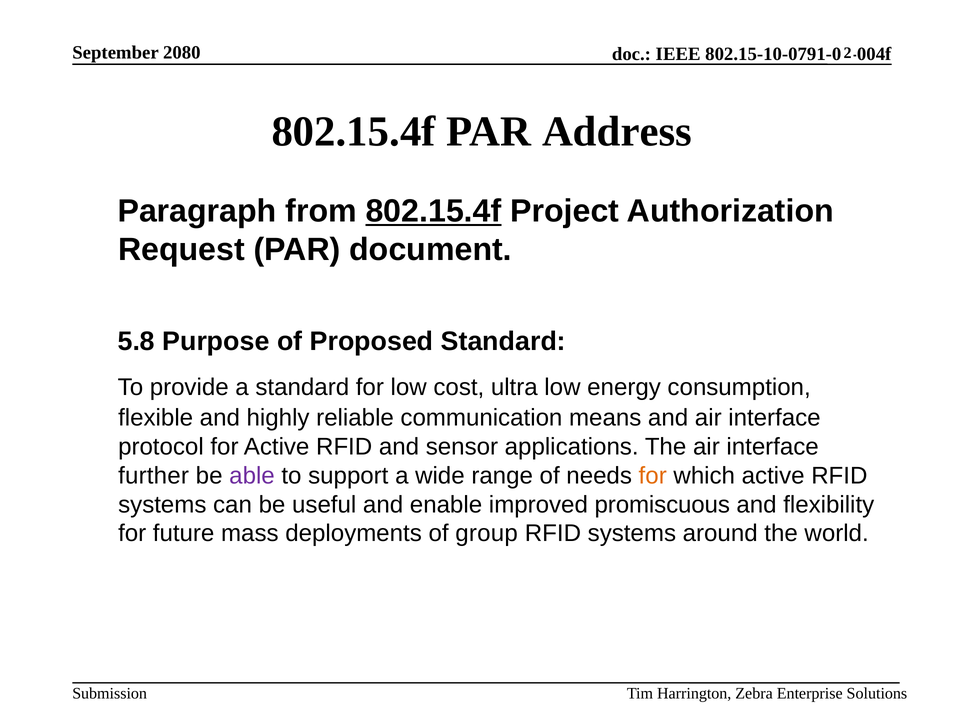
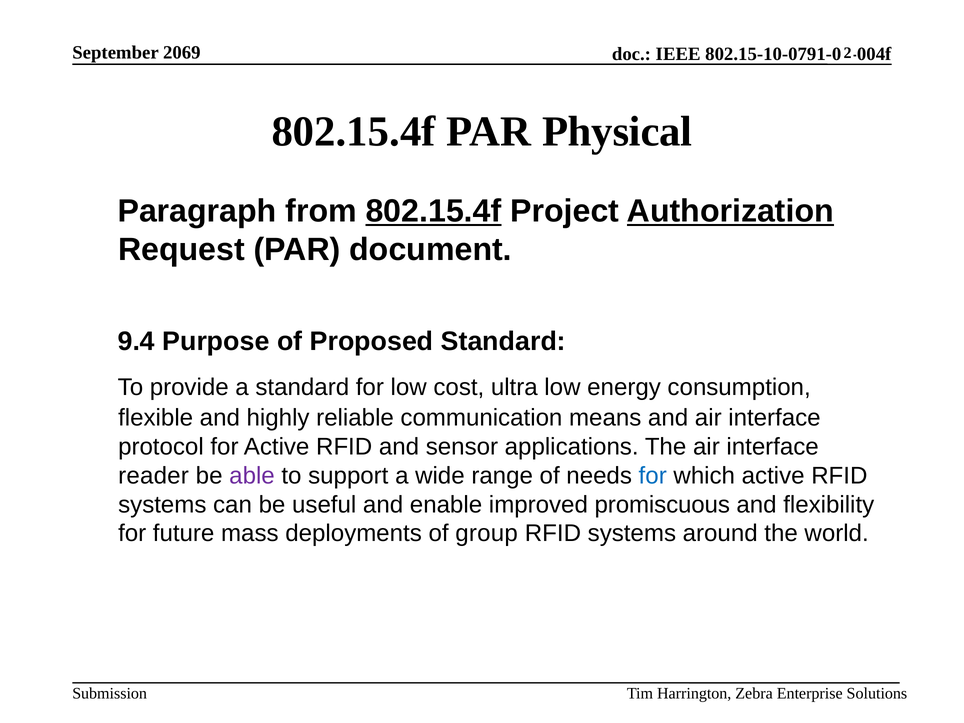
2080: 2080 -> 2069
Address: Address -> Physical
Authorization underline: none -> present
5.8: 5.8 -> 9.4
further: further -> reader
for at (653, 476) colour: orange -> blue
